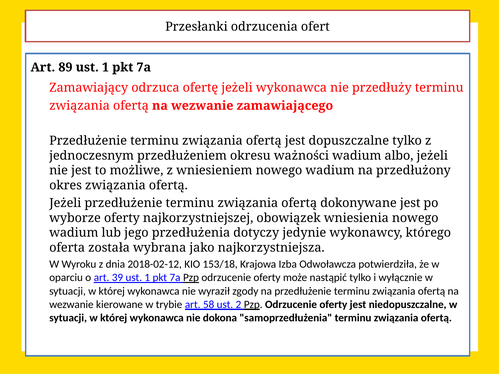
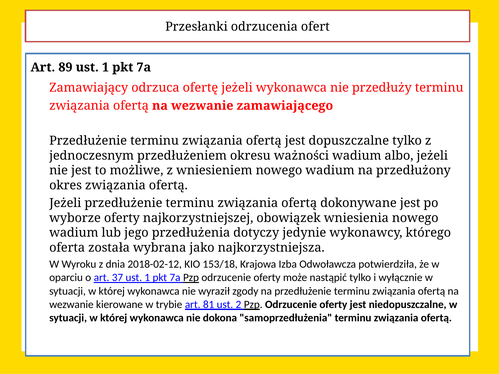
39: 39 -> 37
58: 58 -> 81
